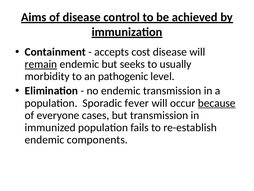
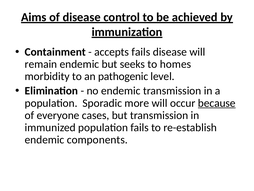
accepts cost: cost -> fails
remain underline: present -> none
usually: usually -> homes
fever: fever -> more
